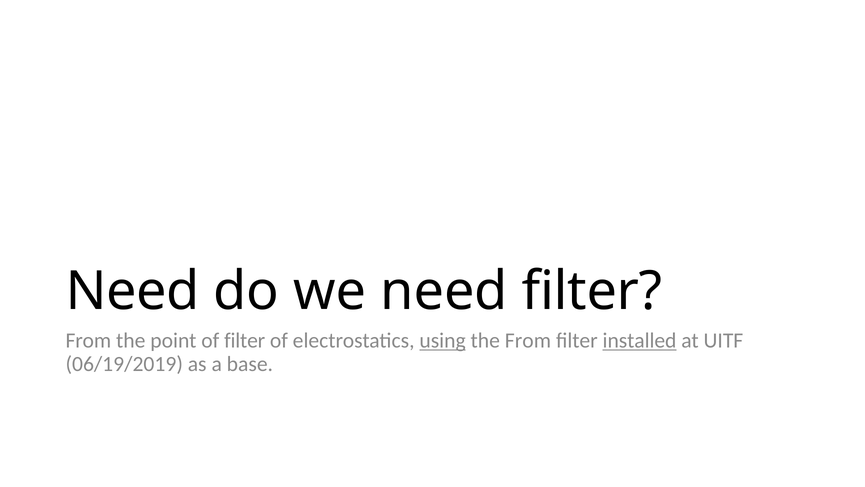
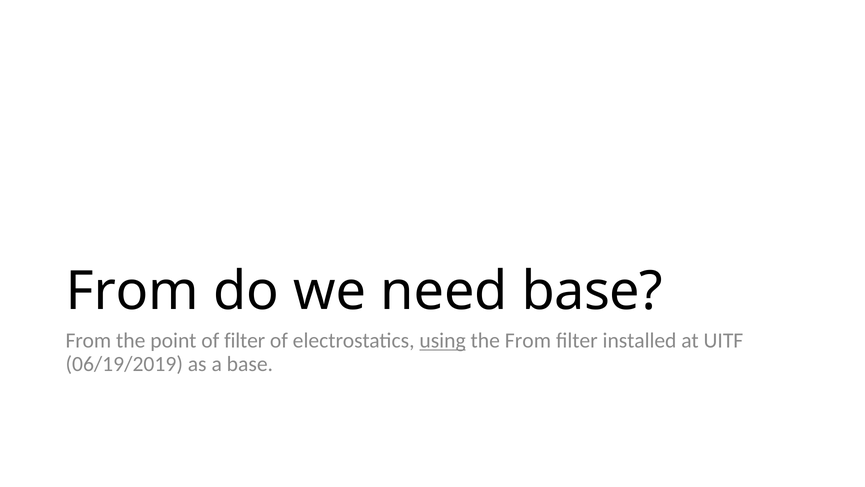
Need at (132, 291): Need -> From
need filter: filter -> base
installed underline: present -> none
